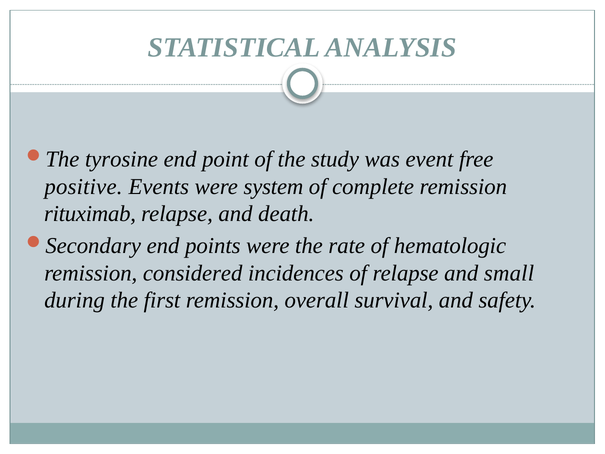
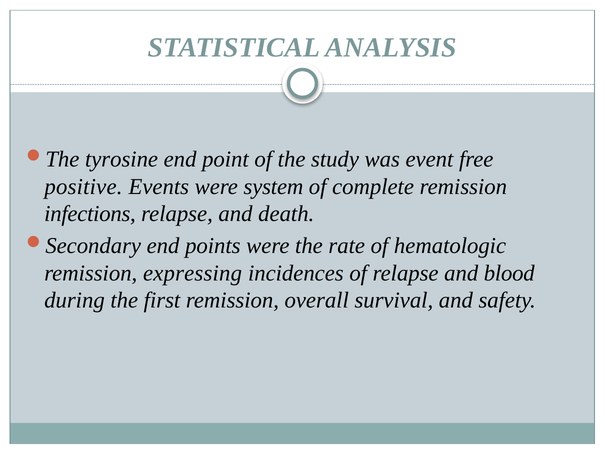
rituximab: rituximab -> infections
considered: considered -> expressing
small: small -> blood
